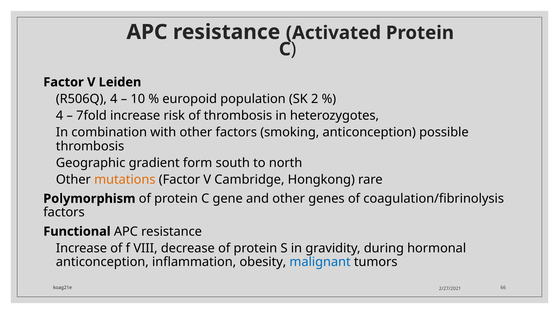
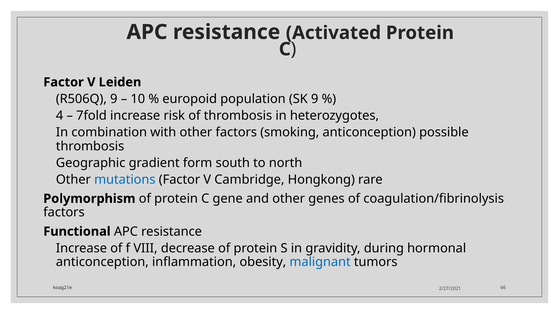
R506Q 4: 4 -> 9
SK 2: 2 -> 9
mutations colour: orange -> blue
